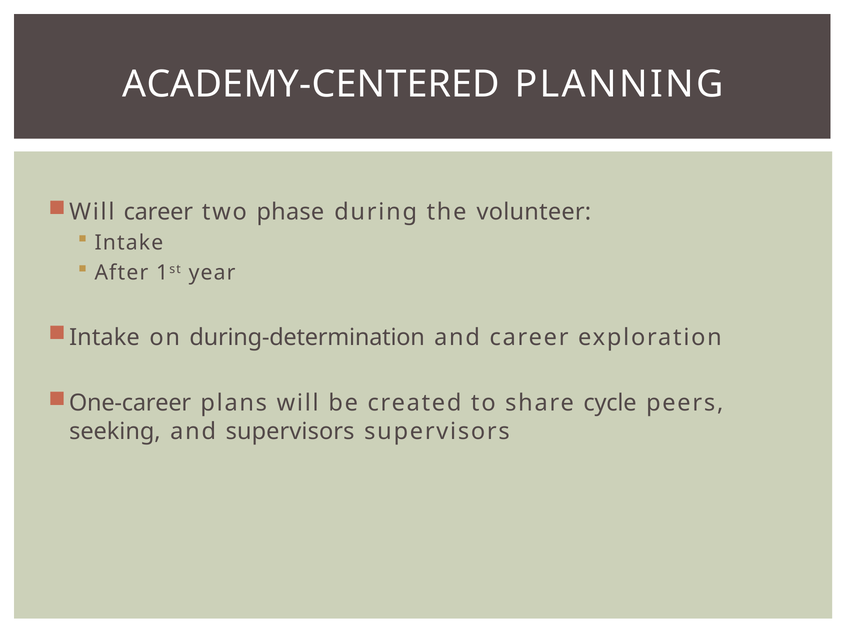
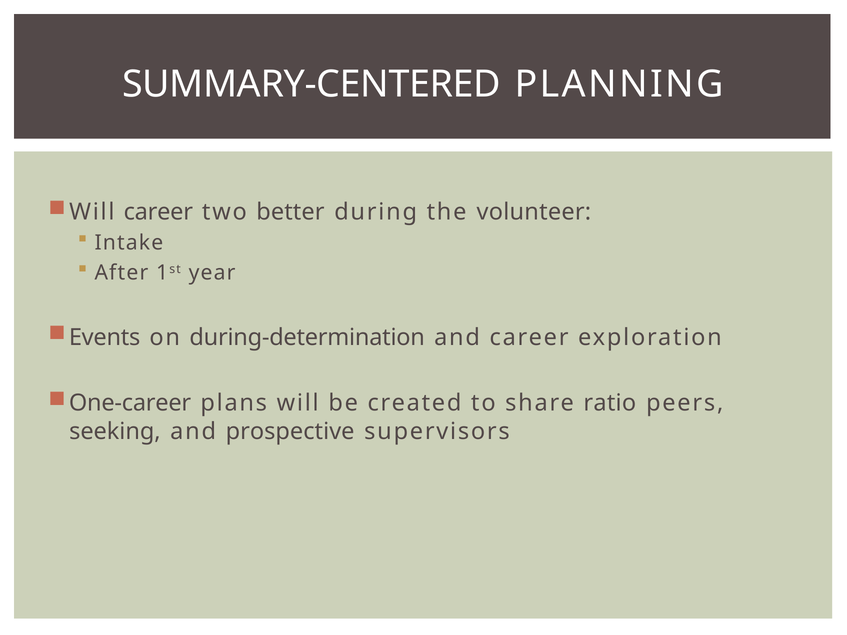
ACADEMY-CENTERED: ACADEMY-CENTERED -> SUMMARY-CENTERED
phase: phase -> better
Intake at (104, 337): Intake -> Events
cycle: cycle -> ratio
and supervisors: supervisors -> prospective
